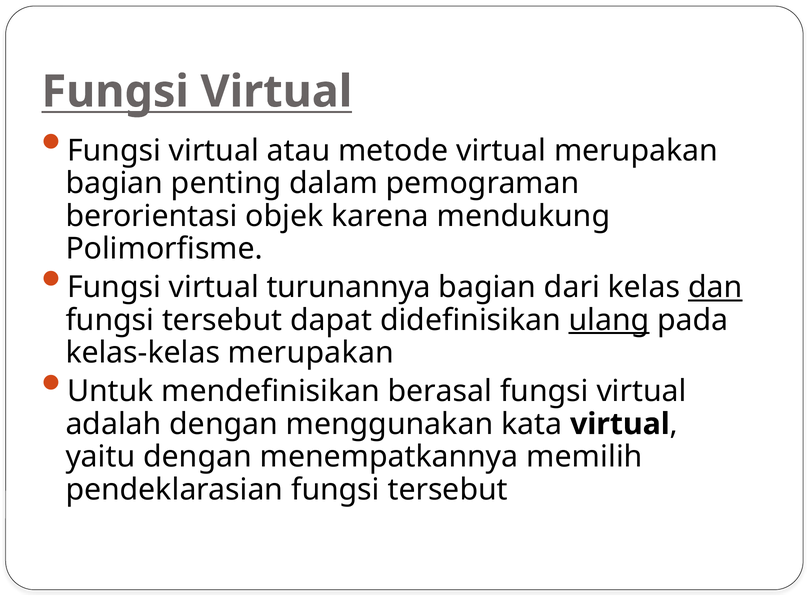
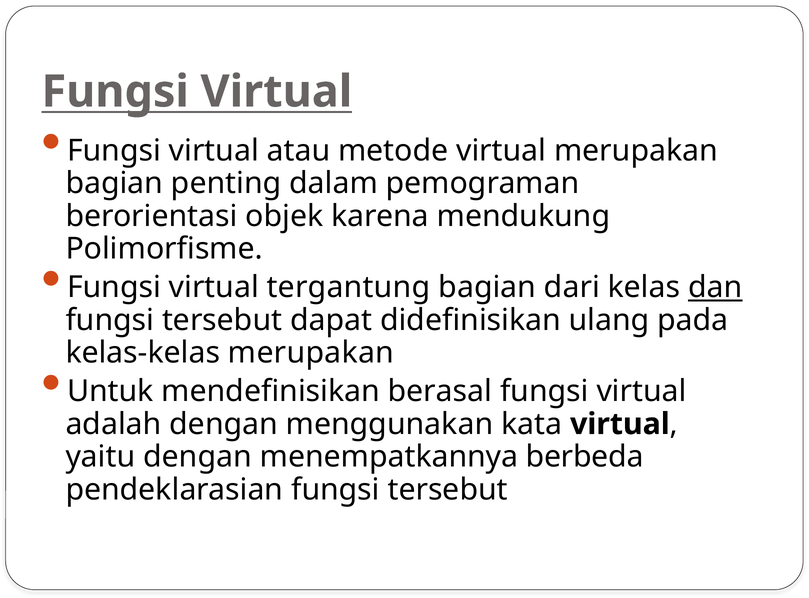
turunannya: turunannya -> tergantung
ulang underline: present -> none
memilih: memilih -> berbeda
